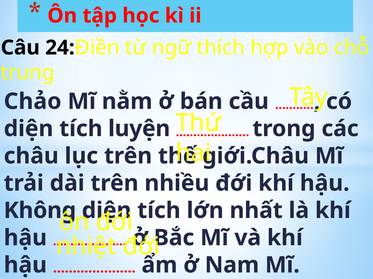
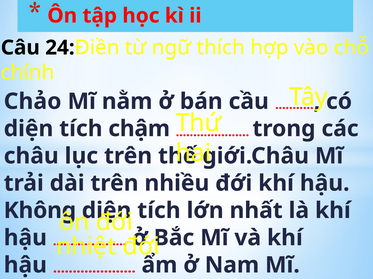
trung: trung -> chính
luyện: luyện -> chậm
